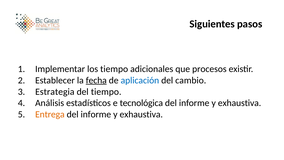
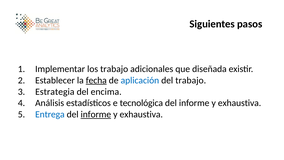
los tiempo: tiempo -> trabajo
procesos: procesos -> diseñada
del cambio: cambio -> trabajo
del tiempo: tiempo -> encima
Entrega colour: orange -> blue
informe at (96, 114) underline: none -> present
